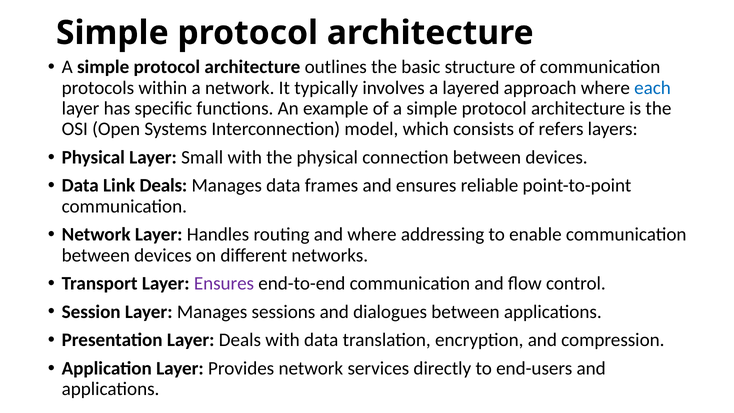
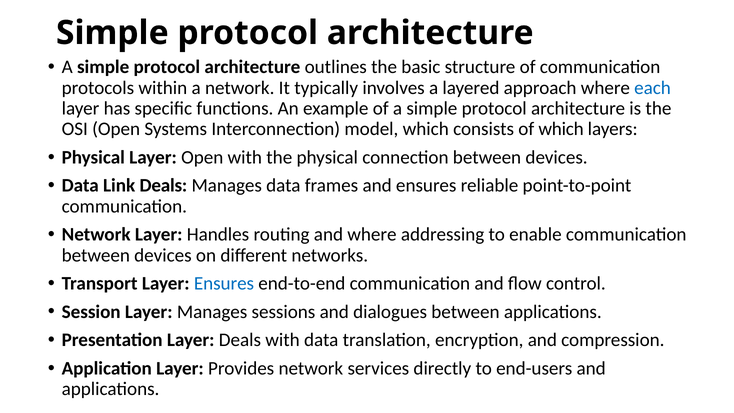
of refers: refers -> which
Layer Small: Small -> Open
Ensures at (224, 283) colour: purple -> blue
